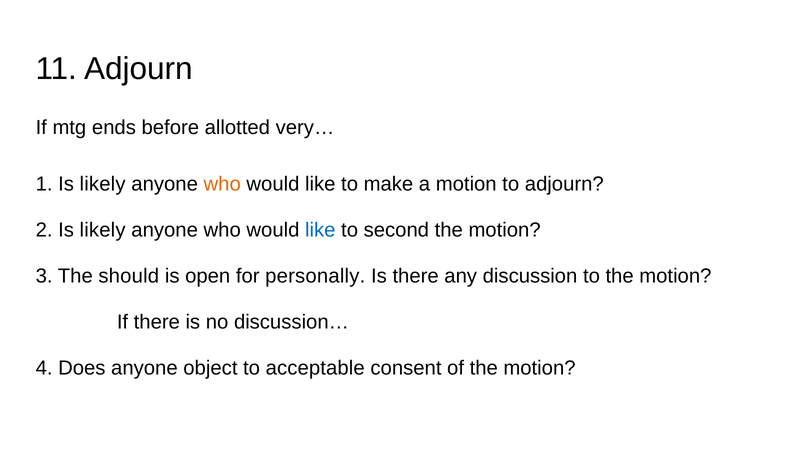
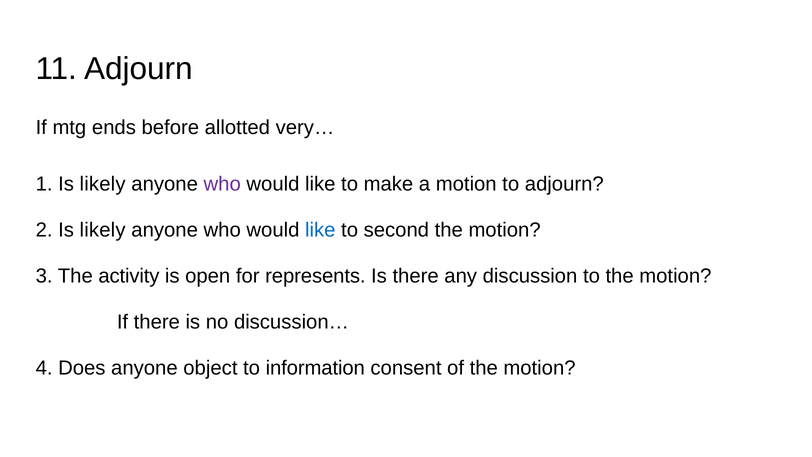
who at (222, 184) colour: orange -> purple
should: should -> activity
personally: personally -> represents
acceptable: acceptable -> information
